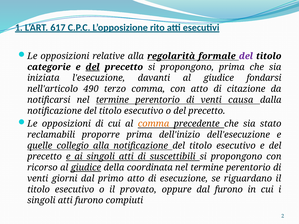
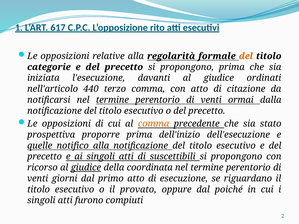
del at (246, 56) colour: purple -> orange
del at (93, 67) underline: present -> none
fondarsi: fondarsi -> ordinati
490: 490 -> 440
causa: causa -> ormai
reclamabili: reclamabili -> prospettiva
collegio: collegio -> notifico
dal furono: furono -> poiché
